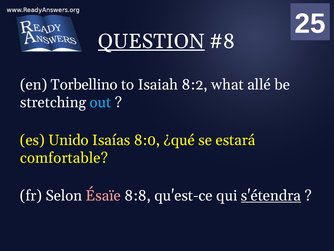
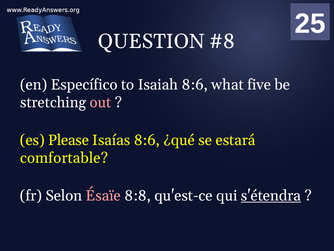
QUESTION underline: present -> none
Torbellino: Torbellino -> Específico
Isaiah 8:2: 8:2 -> 8:6
allé: allé -> five
out colour: light blue -> pink
Unido: Unido -> Please
Isaías 8:0: 8:0 -> 8:6
